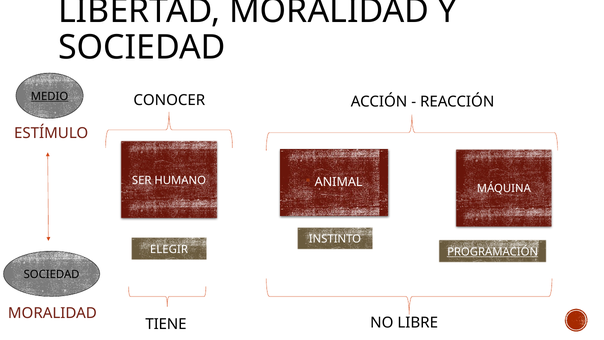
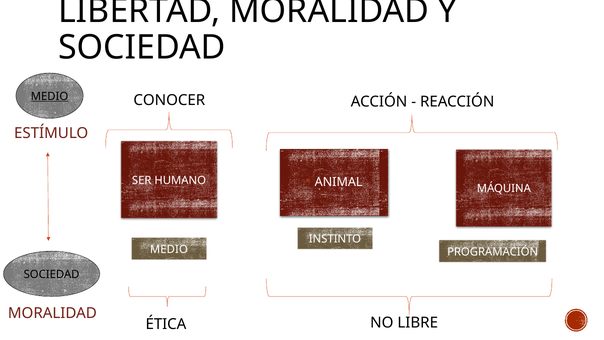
ELEGIR at (169, 249): ELEGIR -> MEDIO
PROGRAMACIÓN underline: present -> none
TIENE: TIENE -> ÉTICA
